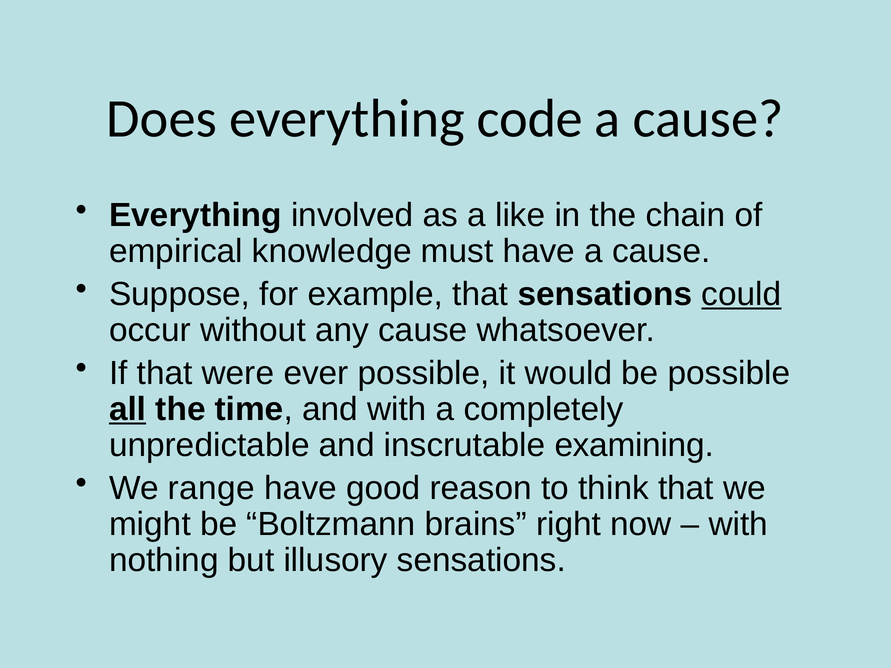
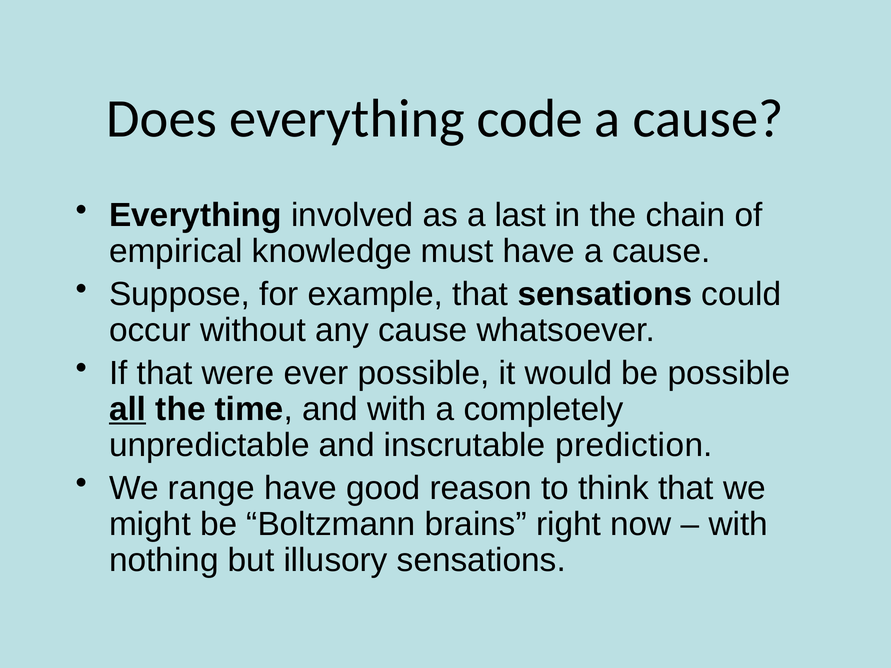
like: like -> last
could underline: present -> none
examining: examining -> prediction
